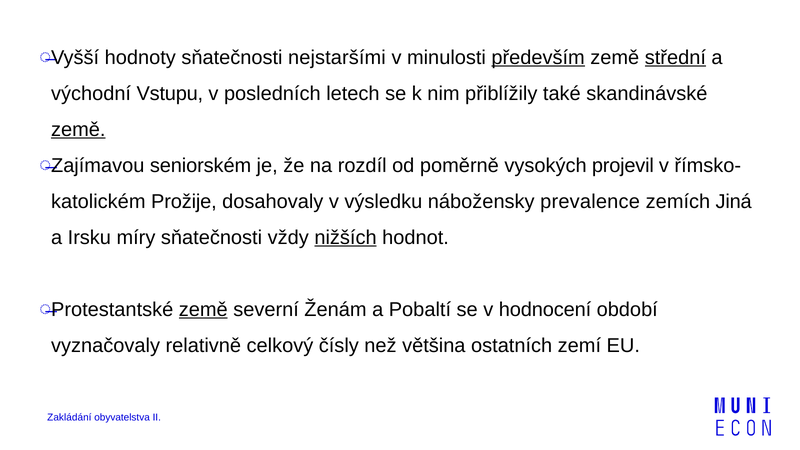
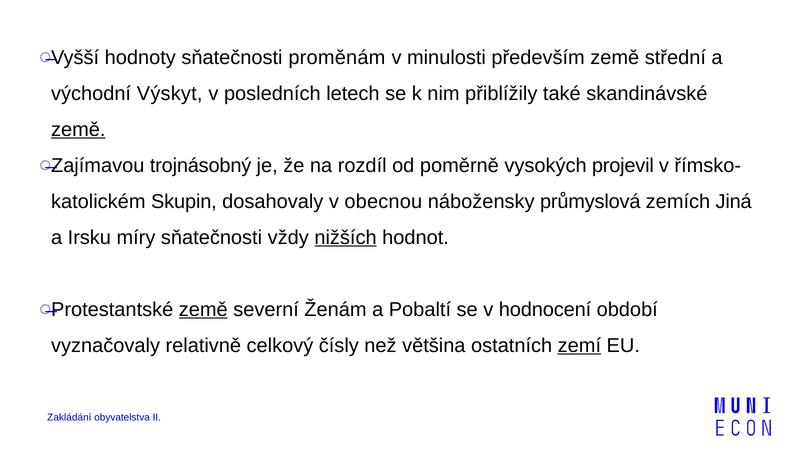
nejstaršími: nejstaršími -> proměnám
především underline: present -> none
střední underline: present -> none
Vstupu: Vstupu -> Výskyt
seniorském: seniorském -> trojnásobný
Prožije: Prožije -> Skupin
výsledku: výsledku -> obecnou
prevalence: prevalence -> průmyslová
zemí underline: none -> present
